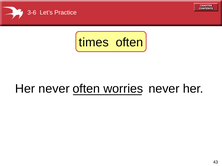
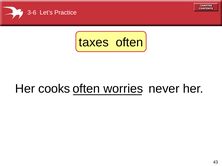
times: times -> taxes
Her never: never -> cooks
